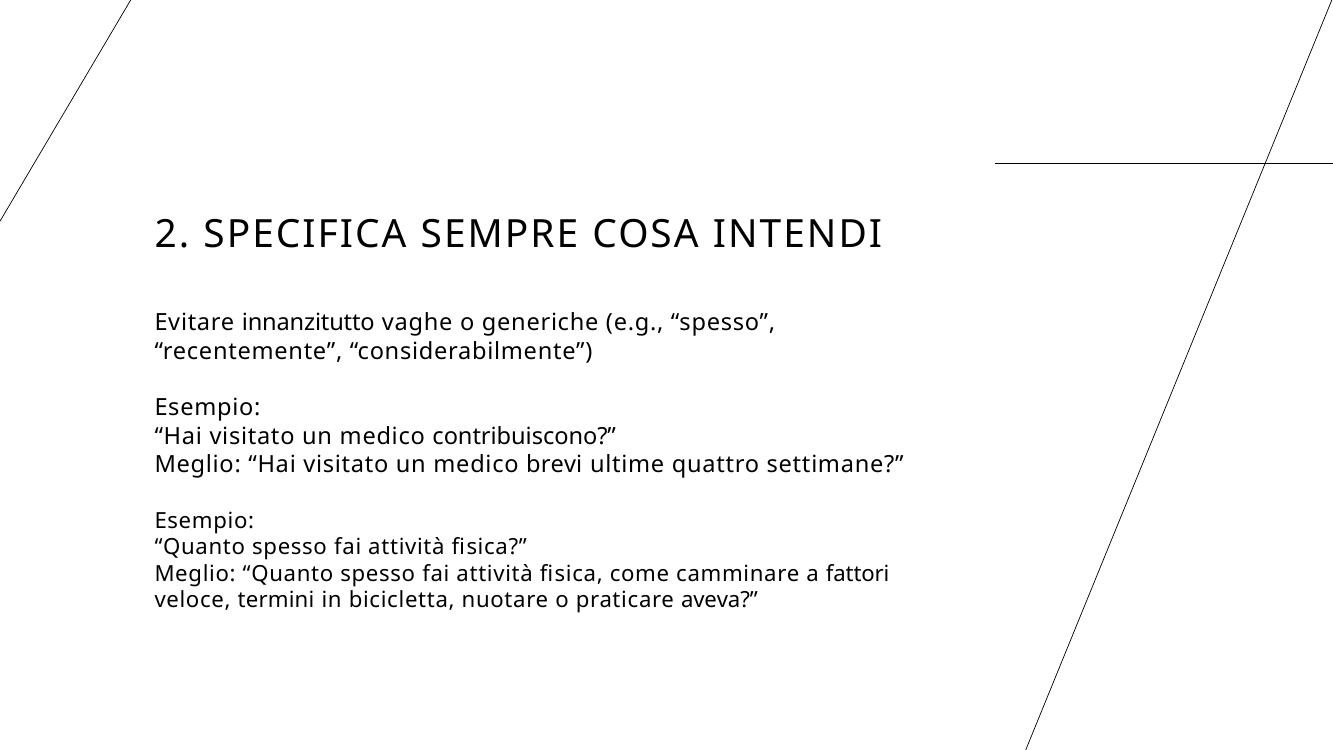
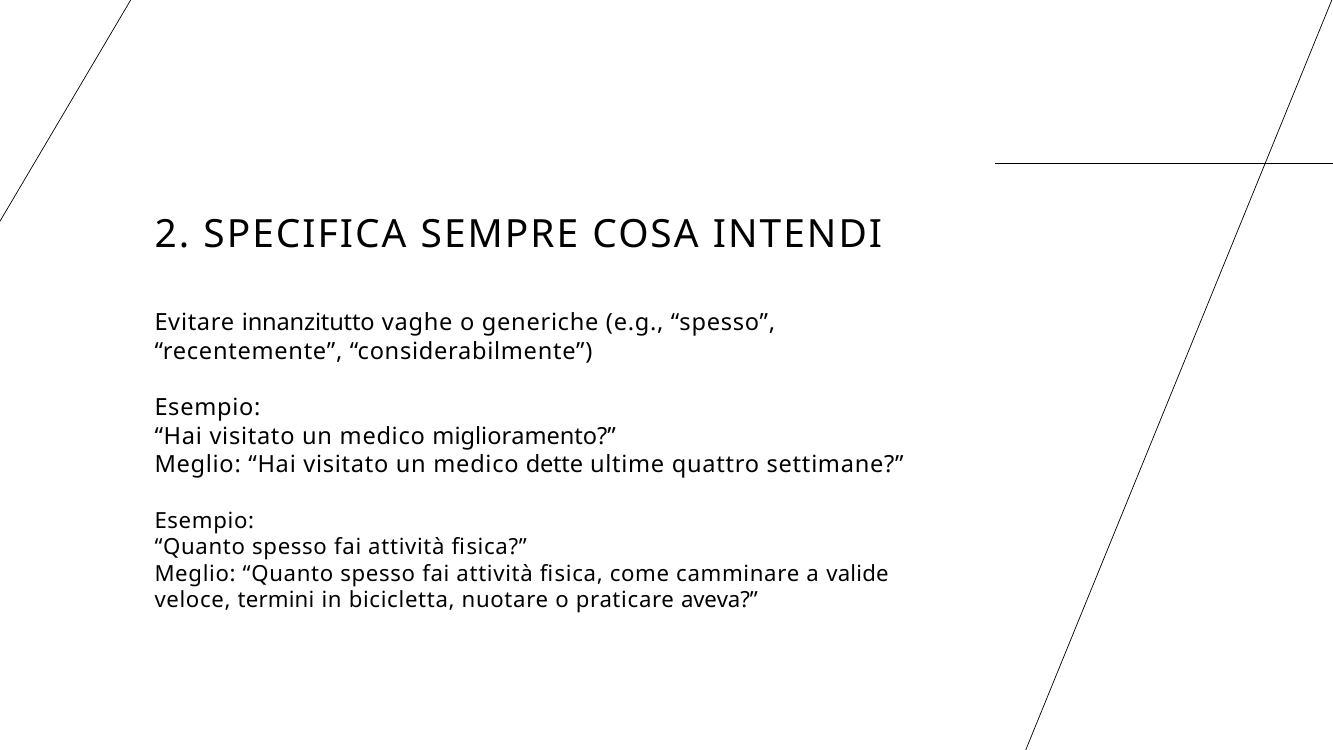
contribuiscono: contribuiscono -> miglioramento
brevi: brevi -> dette
fattori: fattori -> valide
